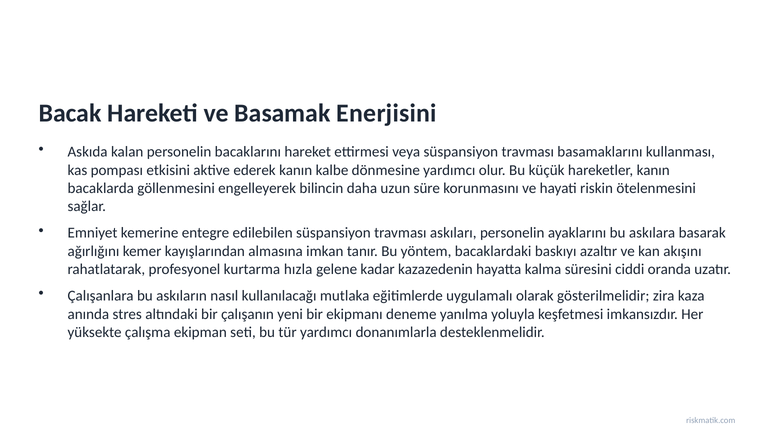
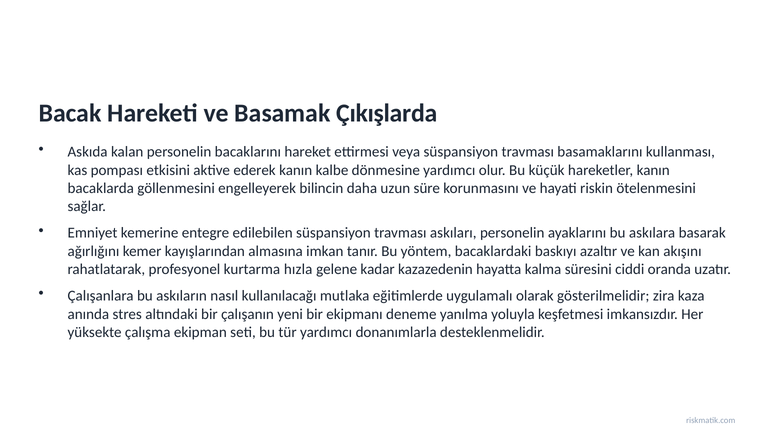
Enerjisini: Enerjisini -> Çıkışlarda
